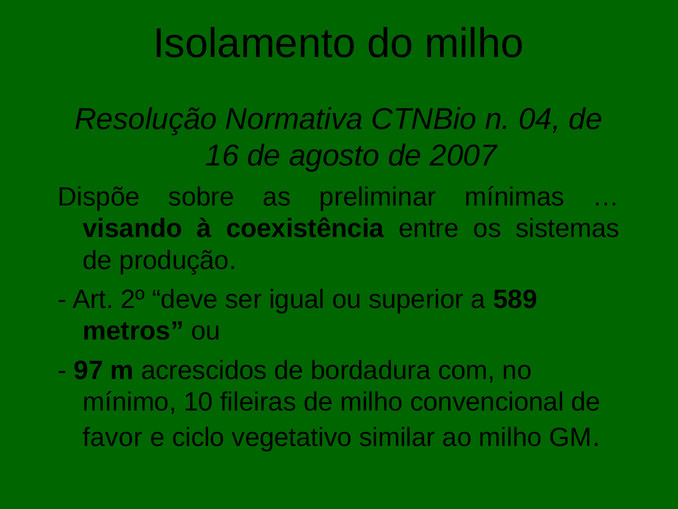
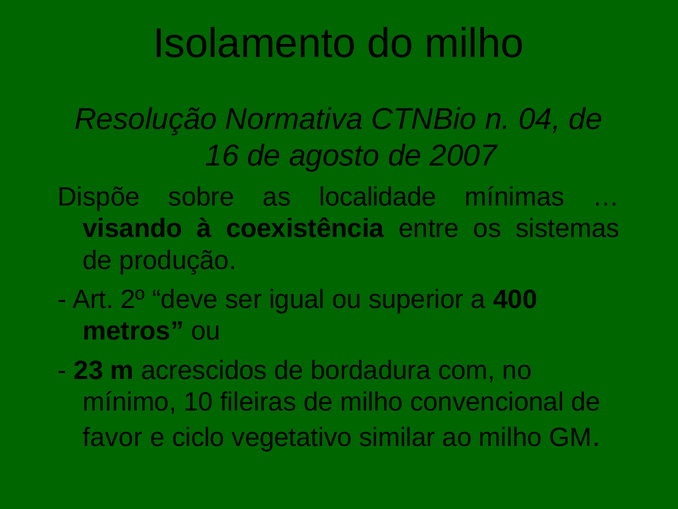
preliminar: preliminar -> localidade
589: 589 -> 400
97: 97 -> 23
